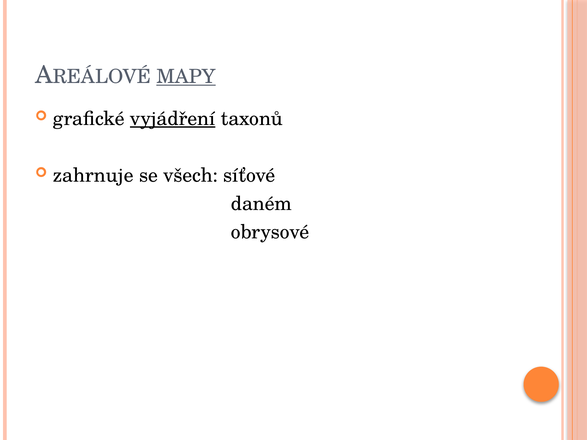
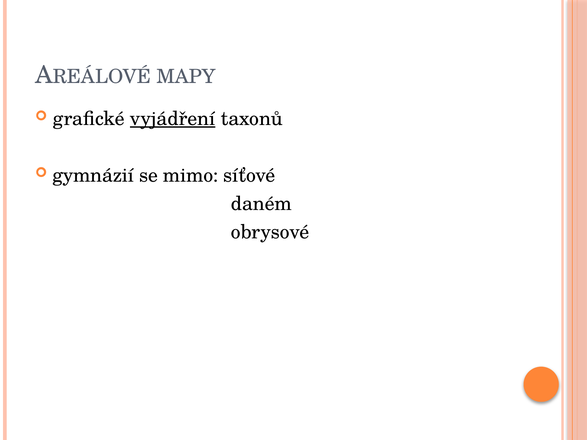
MAPY underline: present -> none
zahrnuje: zahrnuje -> gymnázií
všech: všech -> mimo
